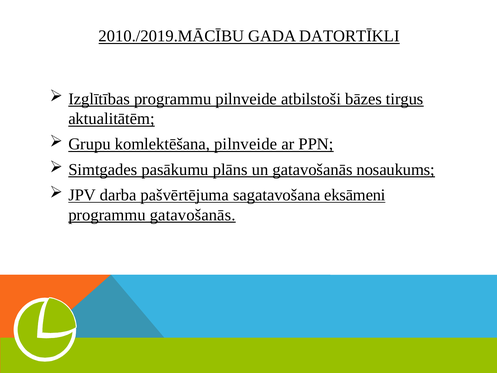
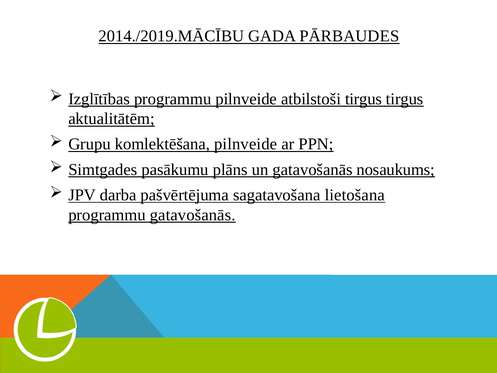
2010./2019.MĀCĪBU: 2010./2019.MĀCĪBU -> 2014./2019.MĀCĪBU
DATORTĪKLI: DATORTĪKLI -> PĀRBAUDES
atbilstoši bāzes: bāzes -> tirgus
eksāmeni: eksāmeni -> lietošana
